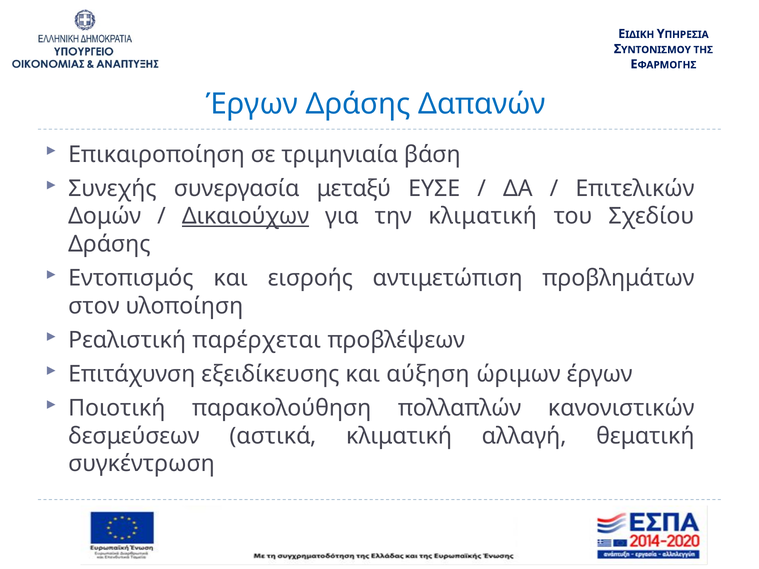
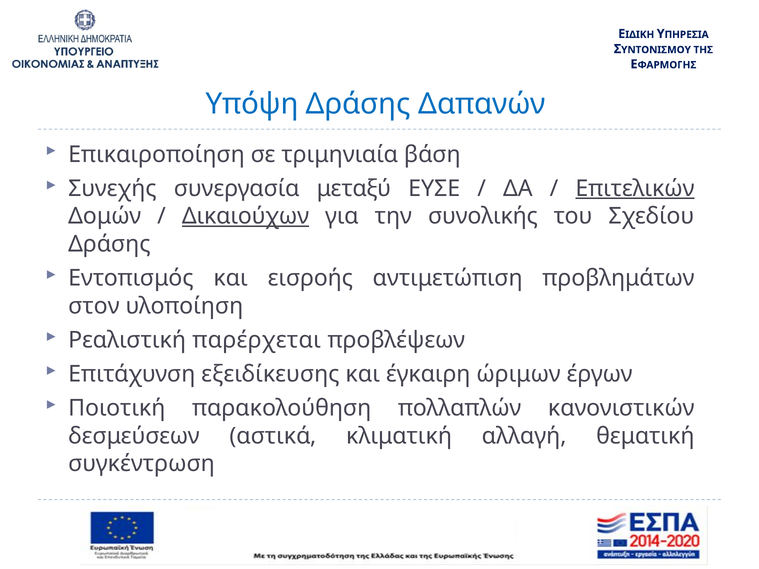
Έργων at (252, 104): Έργων -> Υπόψη
Επιτελικών underline: none -> present
την κλιματική: κλιματική -> συνολικής
αύξηση: αύξηση -> έγκαιρη
